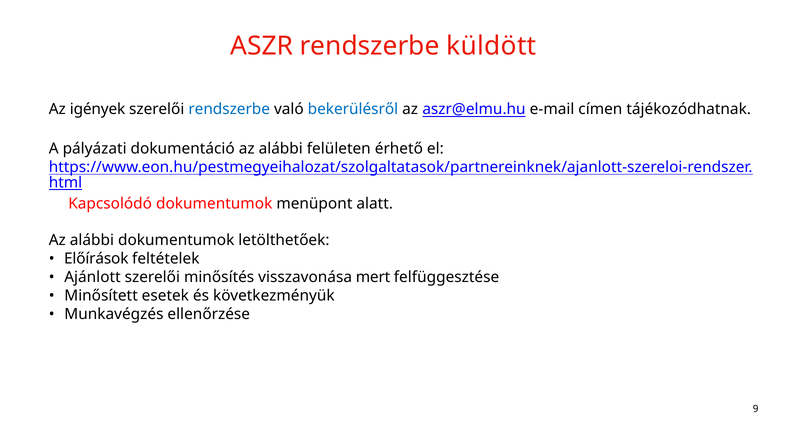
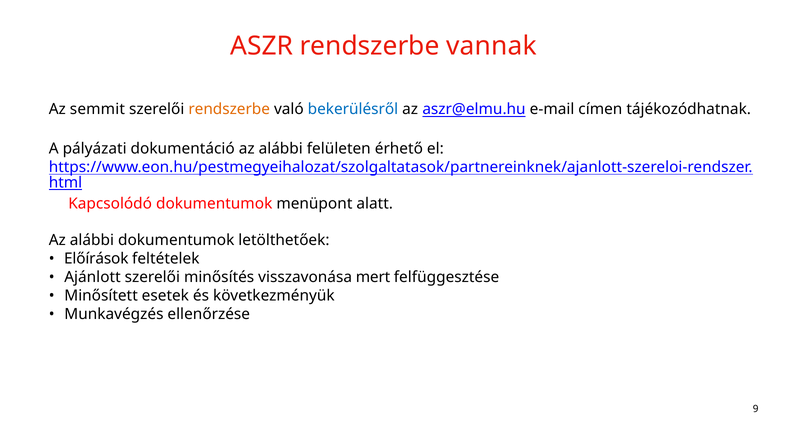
küldött: küldött -> vannak
igények: igények -> semmit
rendszerbe at (229, 109) colour: blue -> orange
